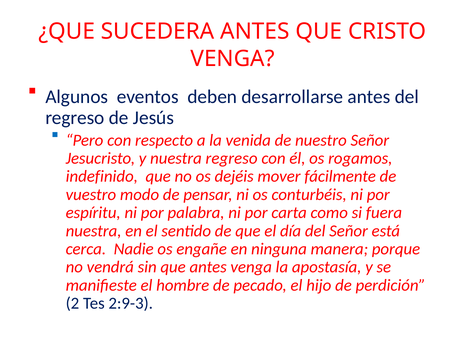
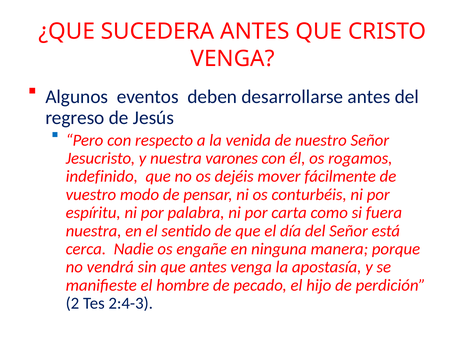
nuestra regreso: regreso -> varones
2:9-3: 2:9-3 -> 2:4-3
